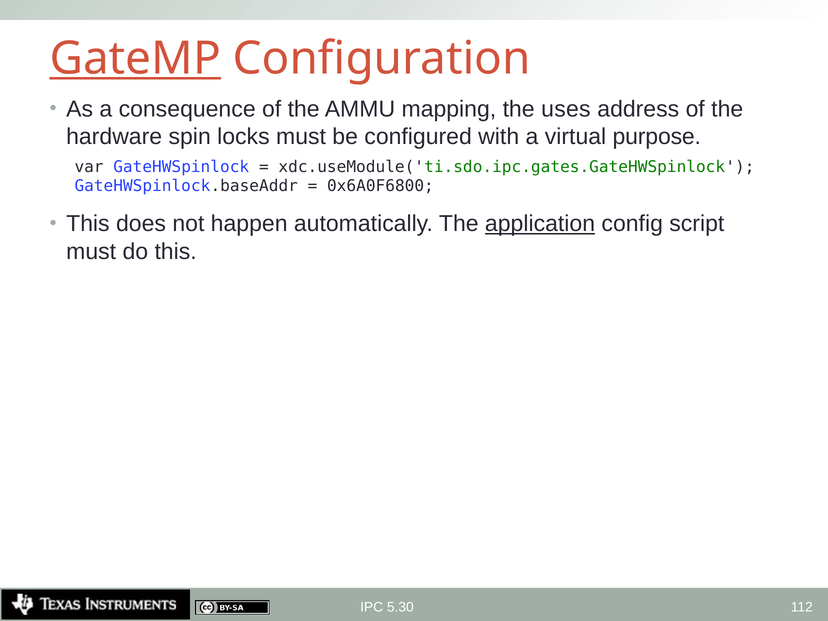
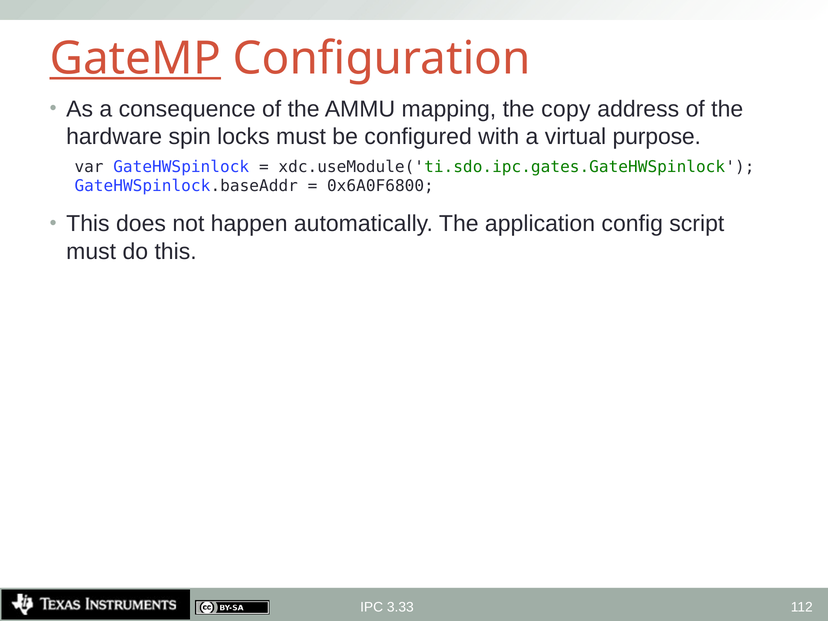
uses: uses -> copy
application underline: present -> none
5.30: 5.30 -> 3.33
